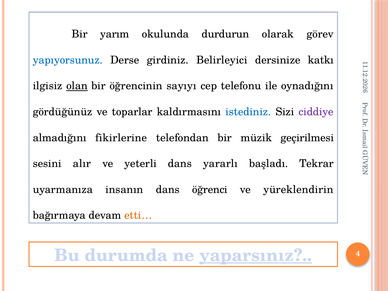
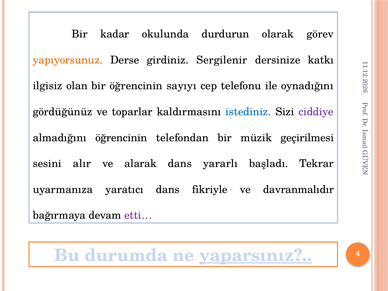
yarım: yarım -> kadar
yapıyorsunuz colour: blue -> orange
Belirleyici: Belirleyici -> Sergilenir
olan underline: present -> none
almadığını fikirlerine: fikirlerine -> öğrencinin
yeterli: yeterli -> alarak
insanın: insanın -> yaratıcı
öğrenci: öğrenci -> fikriyle
yüreklendirin: yüreklendirin -> davranmalıdır
etti… colour: orange -> purple
